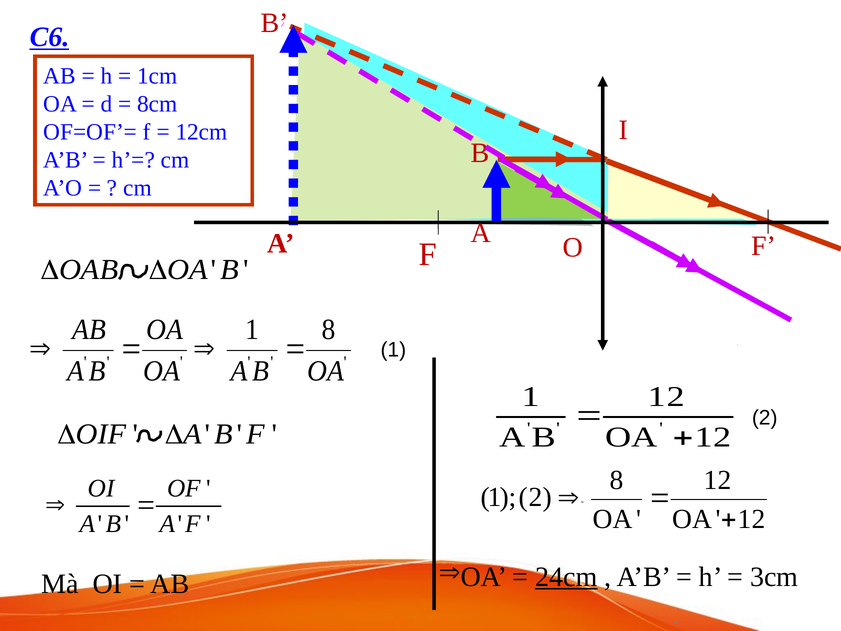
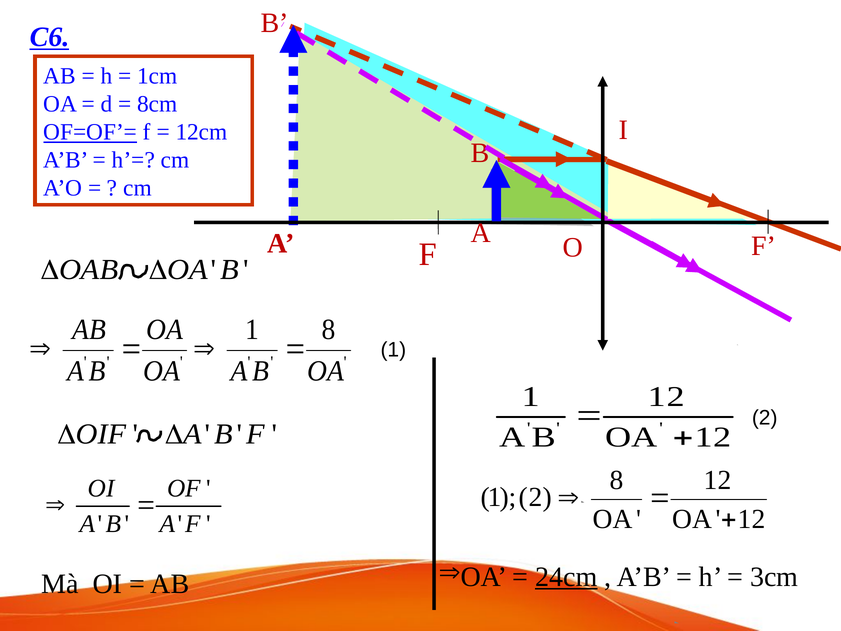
OF=OF’= underline: none -> present
